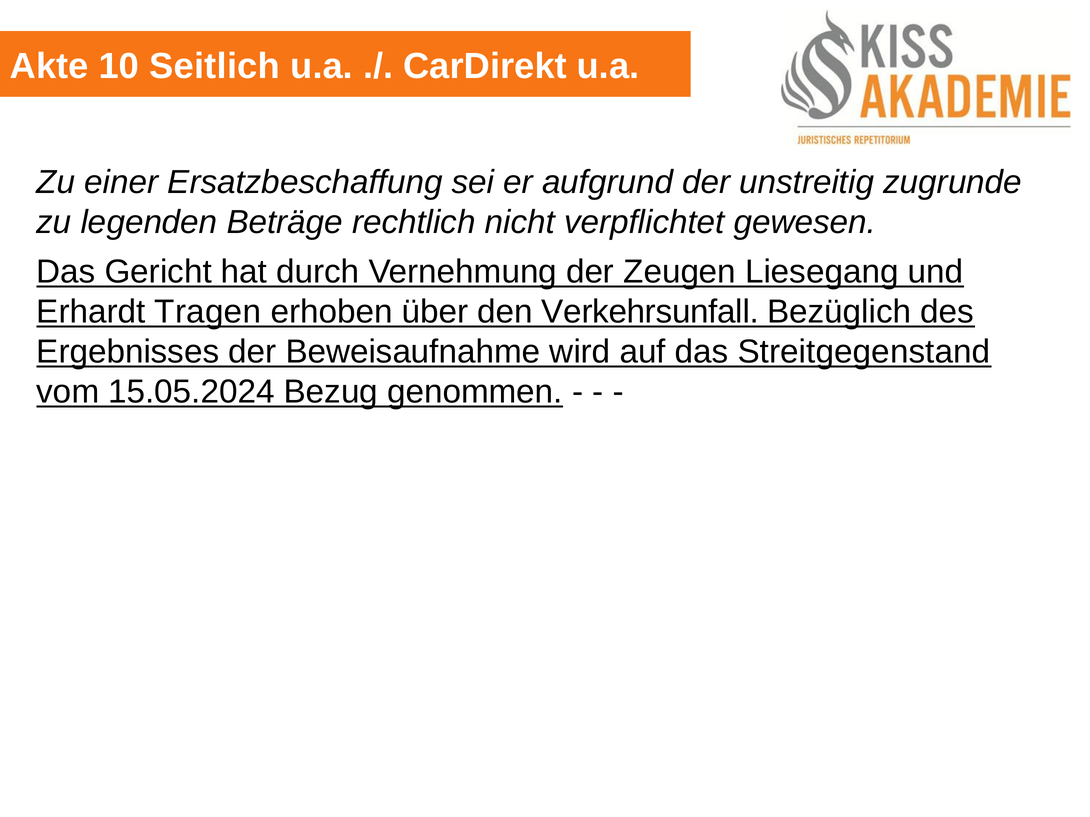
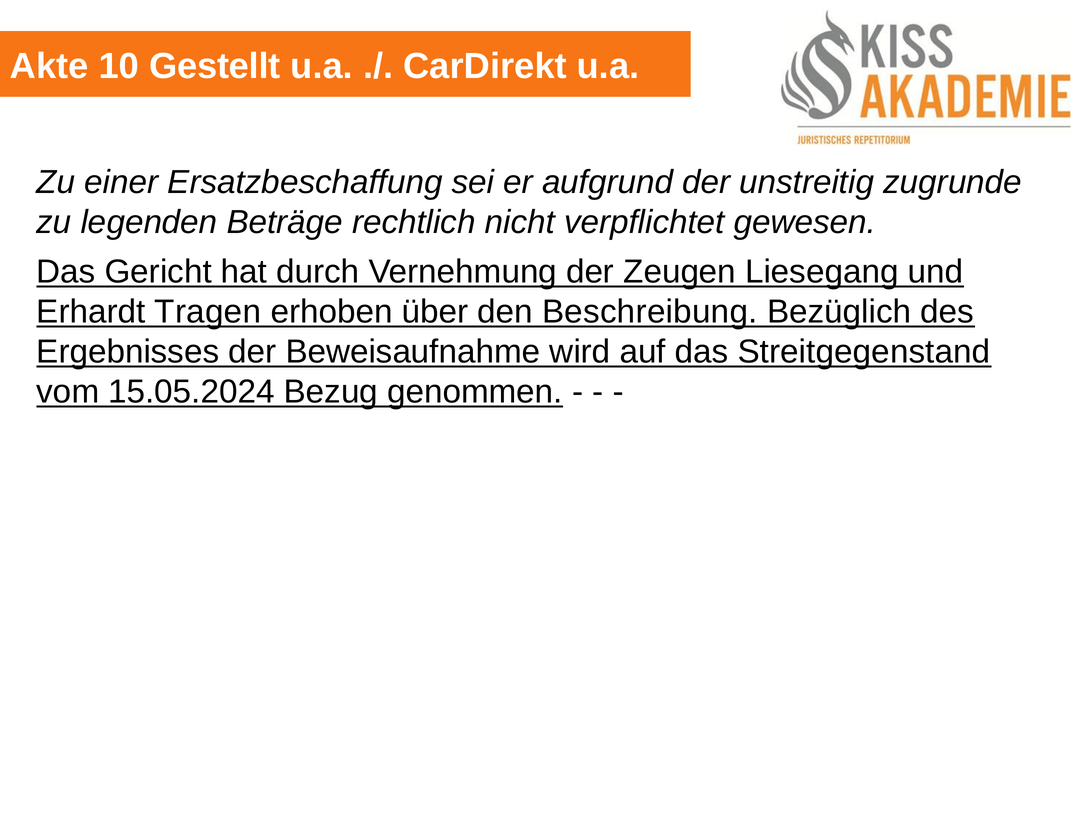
Seitlich: Seitlich -> Gestellt
Verkehrsunfall: Verkehrsunfall -> Beschreibung
